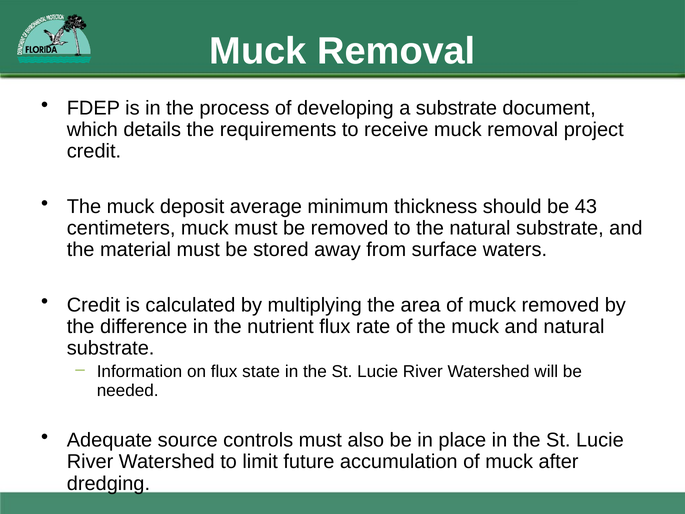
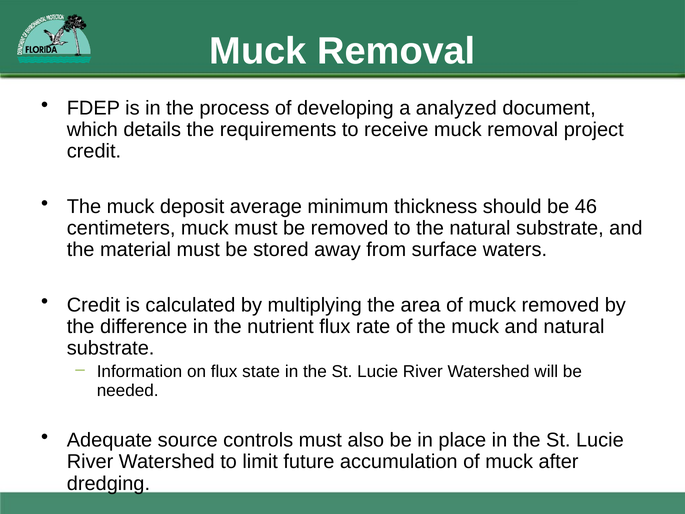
a substrate: substrate -> analyzed
43: 43 -> 46
